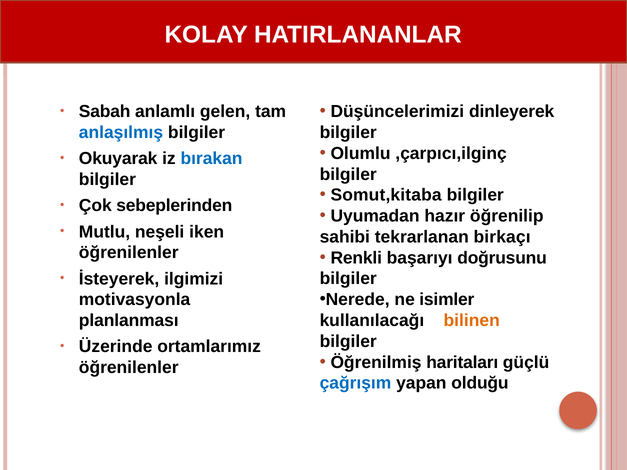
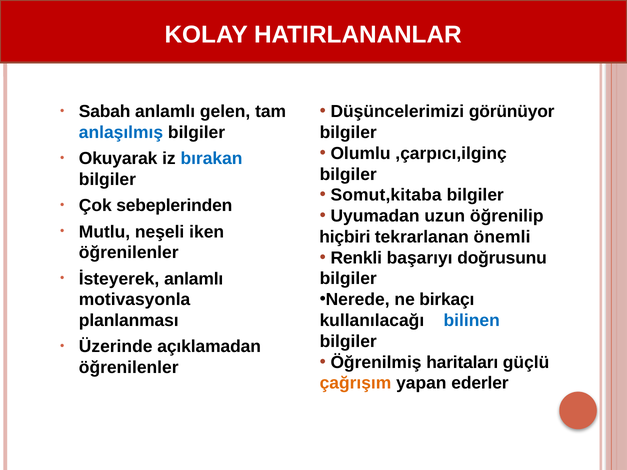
dinleyerek: dinleyerek -> görünüyor
hazır: hazır -> uzun
sahibi: sahibi -> hiçbiri
birkaçı: birkaçı -> önemli
İsteyerek ilgimizi: ilgimizi -> anlamlı
isimler: isimler -> birkaçı
bilinen colour: orange -> blue
ortamlarımız: ortamlarımız -> açıklamadan
çağrışım colour: blue -> orange
olduğu: olduğu -> ederler
